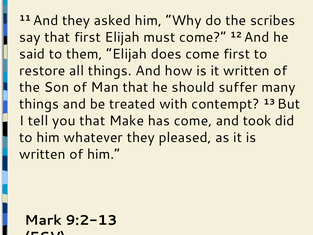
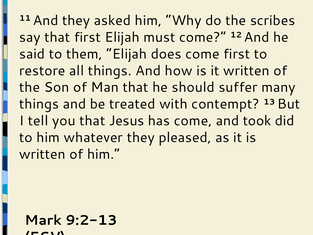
Make: Make -> Jesus
